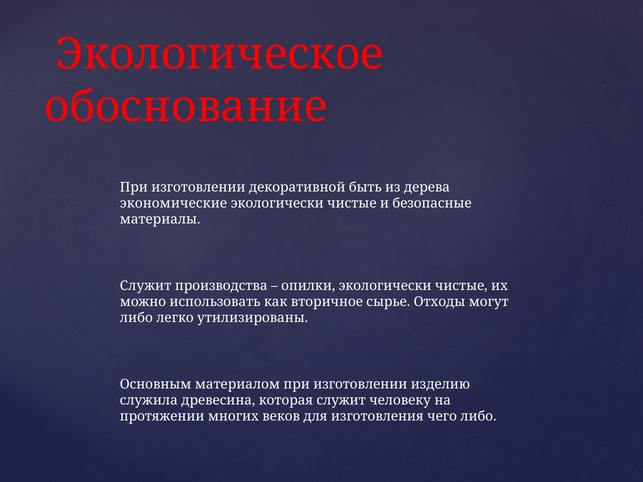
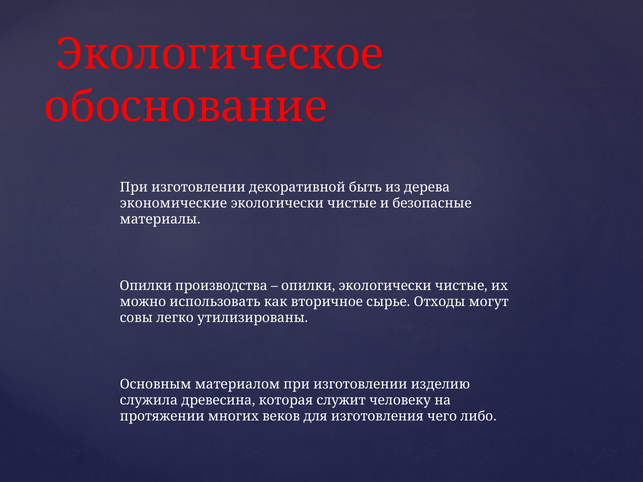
Служит at (146, 286): Служит -> Опилки
либо at (136, 318): либо -> совы
